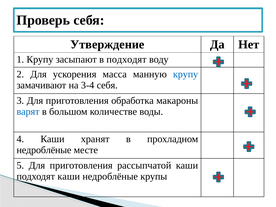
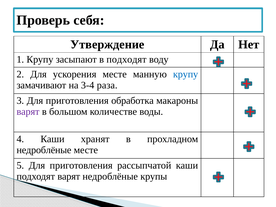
ускорения масса: масса -> месте
3-4 себя: себя -> раза
варят at (28, 112) colour: blue -> purple
подходят каши: каши -> варят
